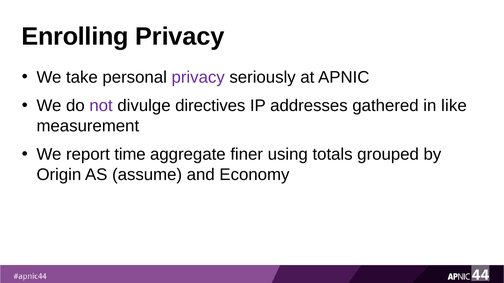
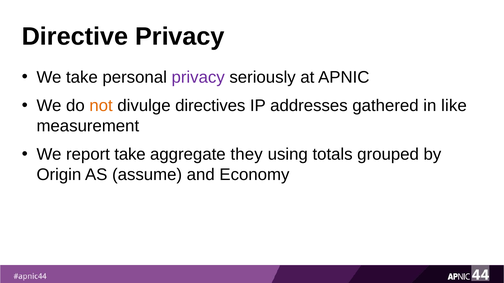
Enrolling: Enrolling -> Directive
not colour: purple -> orange
report time: time -> take
finer: finer -> they
